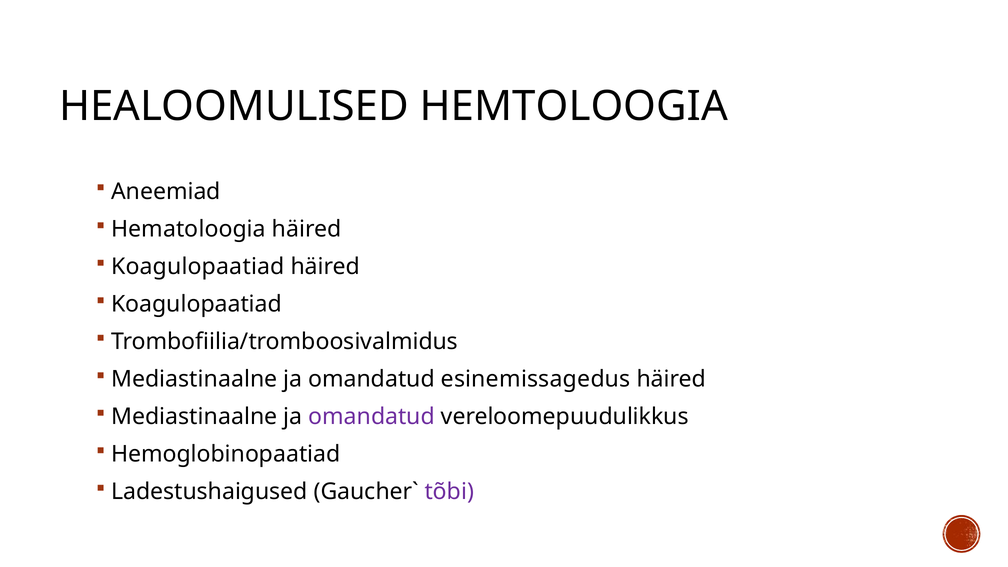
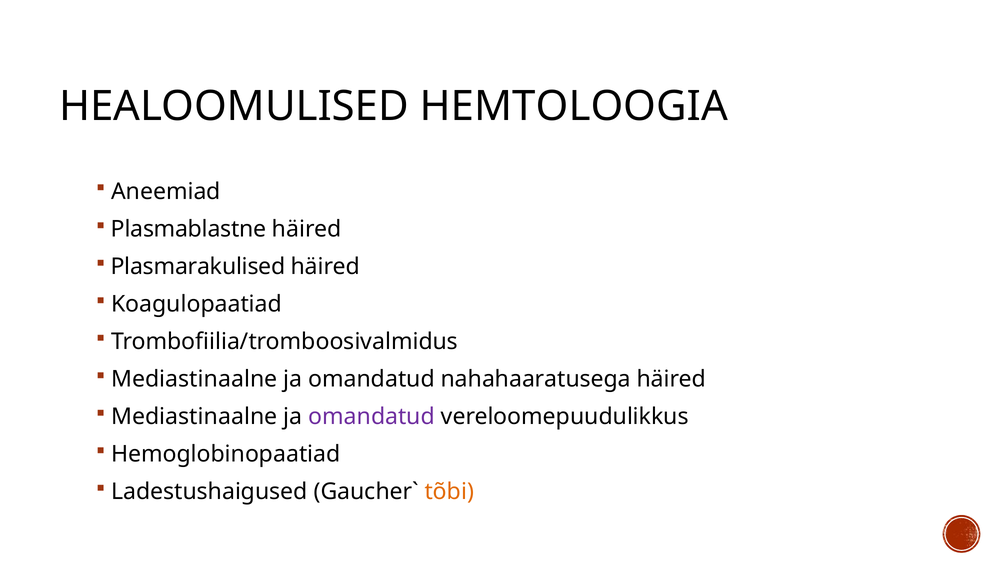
Hematoloogia: Hematoloogia -> Plasmablastne
Koagulopaatiad at (198, 267): Koagulopaatiad -> Plasmarakulised
esinemissagedus: esinemissagedus -> nahahaaratusega
tõbi colour: purple -> orange
